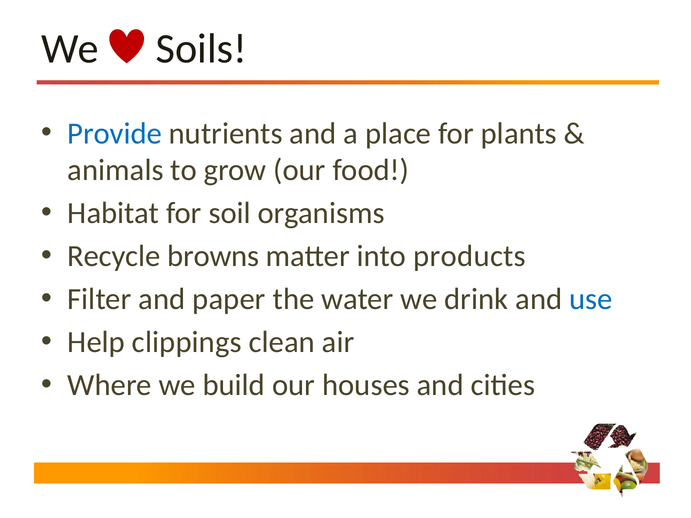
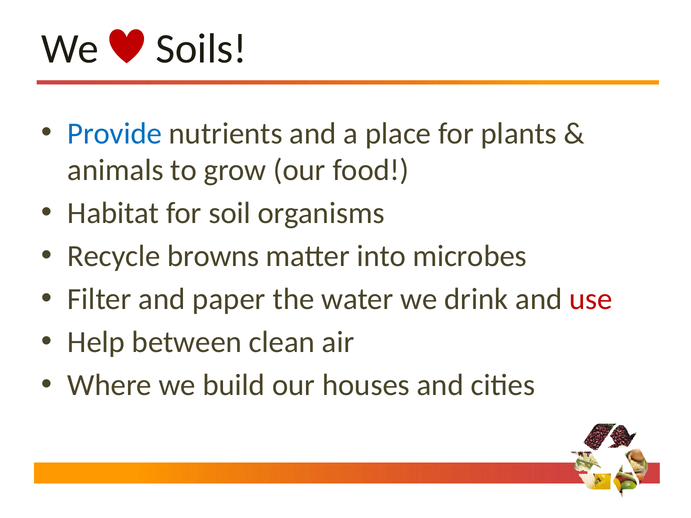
products: products -> microbes
use colour: blue -> red
clippings: clippings -> between
